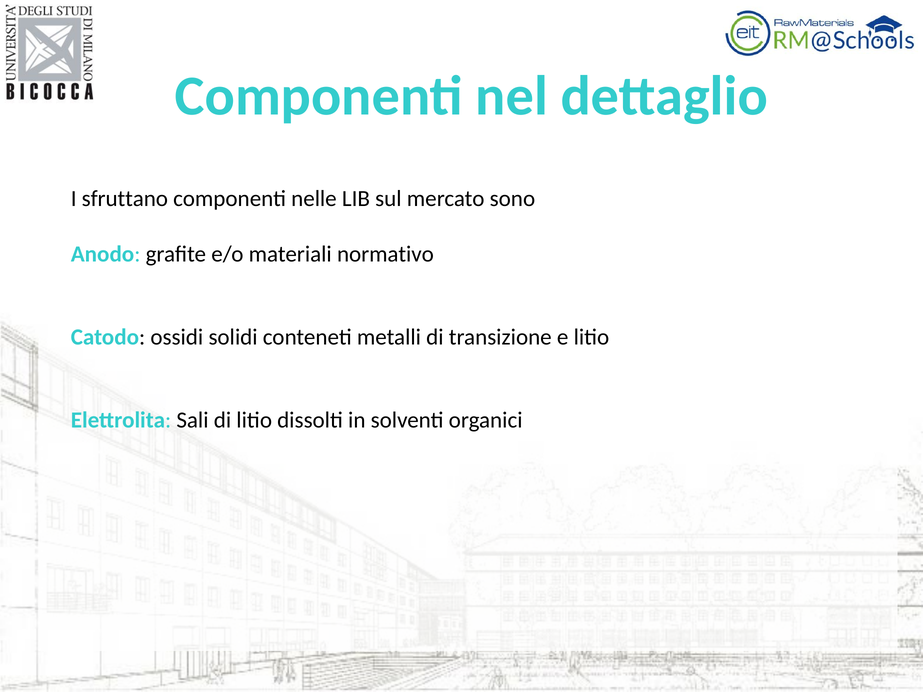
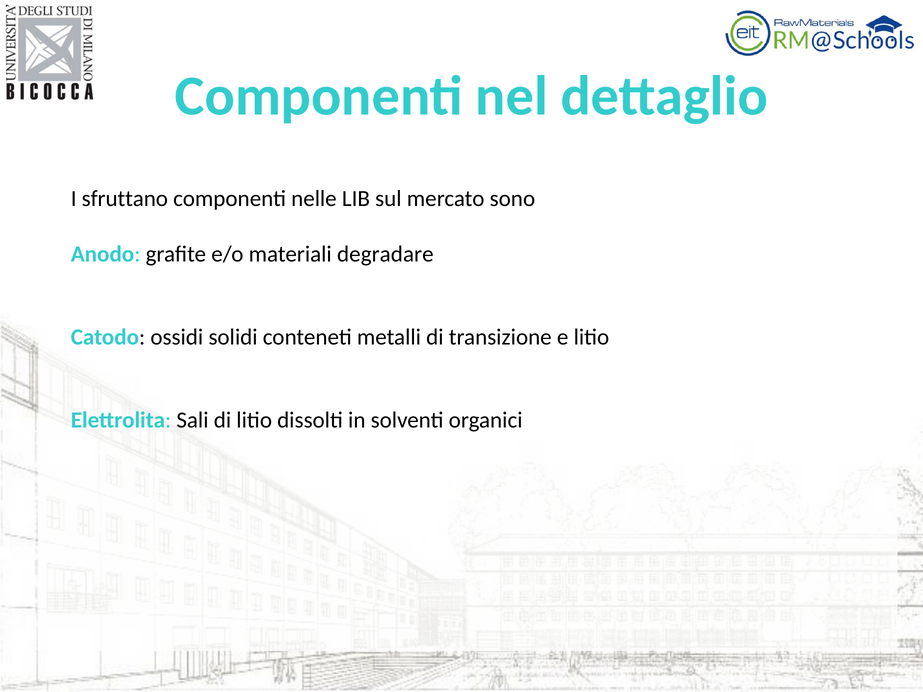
normativo: normativo -> degradare
